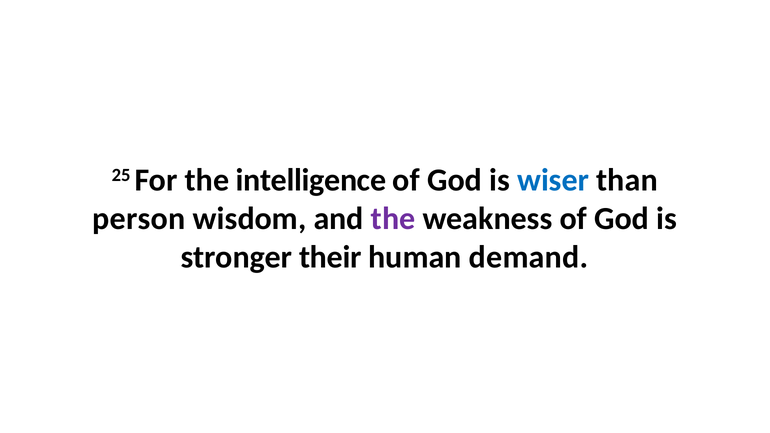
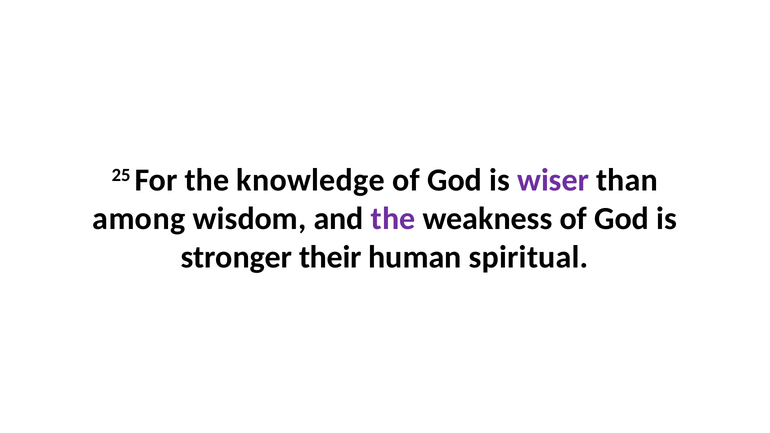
intelligence: intelligence -> knowledge
wiser colour: blue -> purple
person: person -> among
demand: demand -> spiritual
